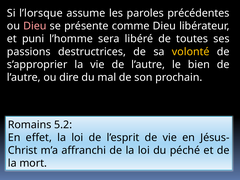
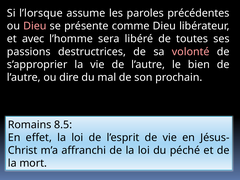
puni: puni -> avec
volonté colour: yellow -> pink
5.2: 5.2 -> 8.5
